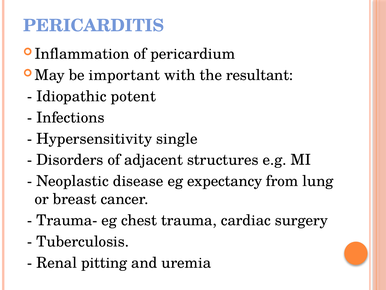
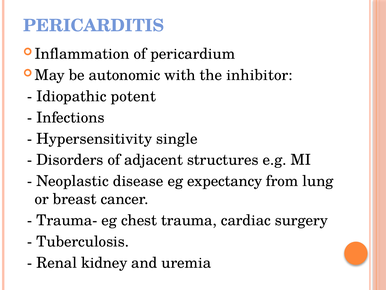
important: important -> autonomic
resultant: resultant -> inhibitor
pitting: pitting -> kidney
